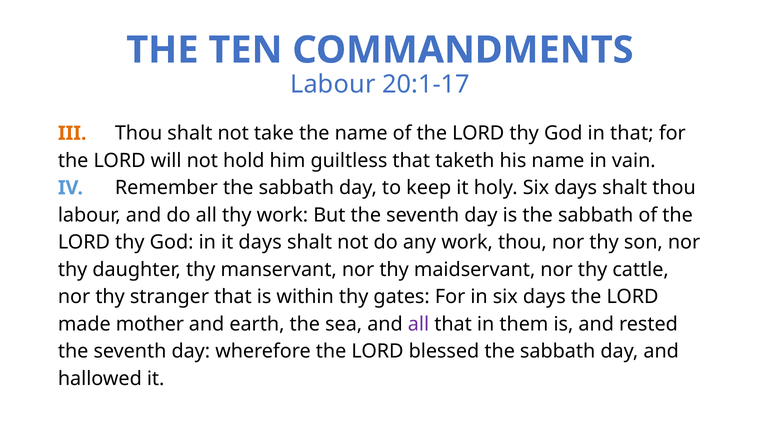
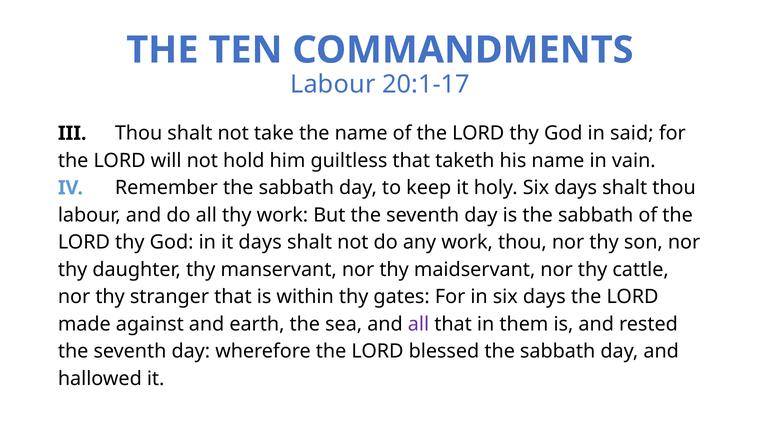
III colour: orange -> black
in that: that -> said
mother: mother -> against
